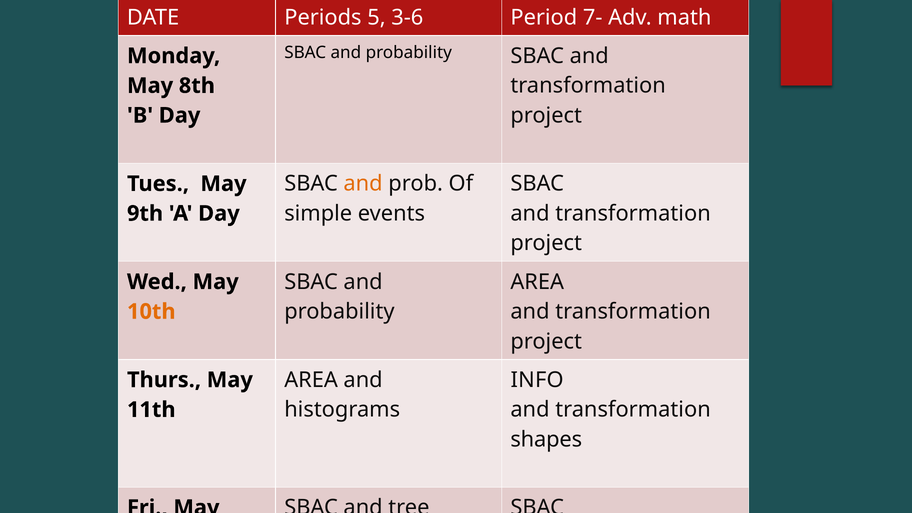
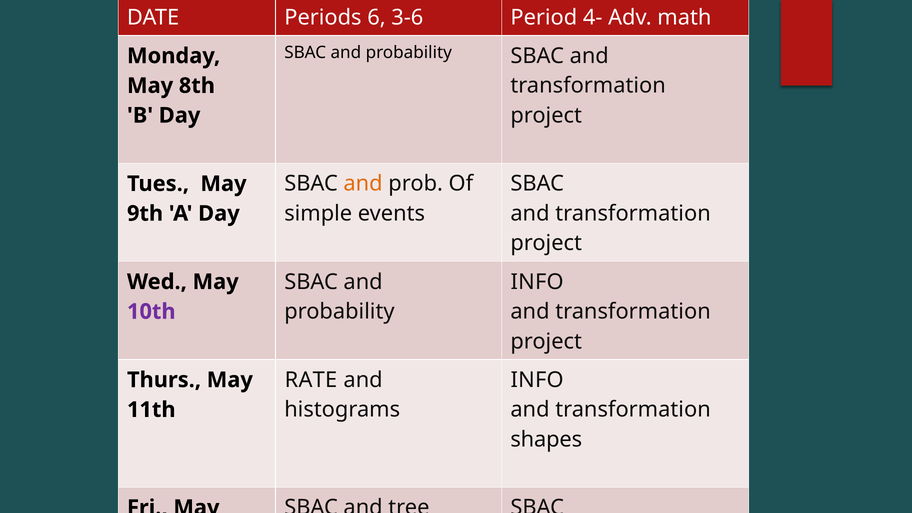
5: 5 -> 6
7-: 7- -> 4-
AREA at (537, 282): AREA -> INFO
10th colour: orange -> purple
AREA at (311, 380): AREA -> RATE
